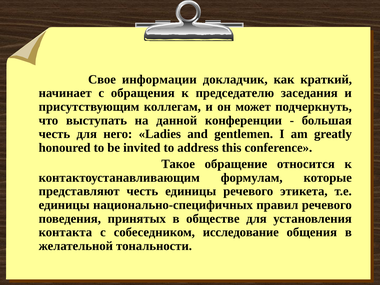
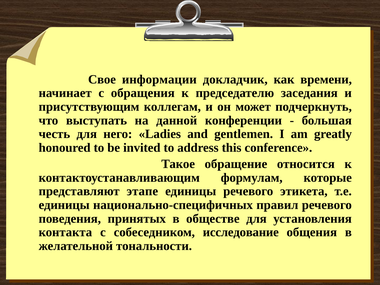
краткий: краткий -> времени
представляют честь: честь -> этапе
